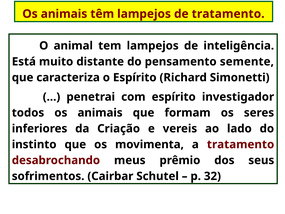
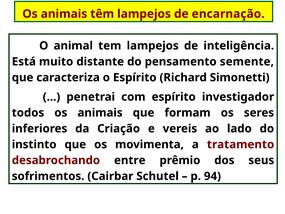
de tratamento: tratamento -> encarnação
meus: meus -> entre
32: 32 -> 94
